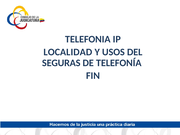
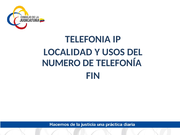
SEGURAS: SEGURAS -> NUMERO
